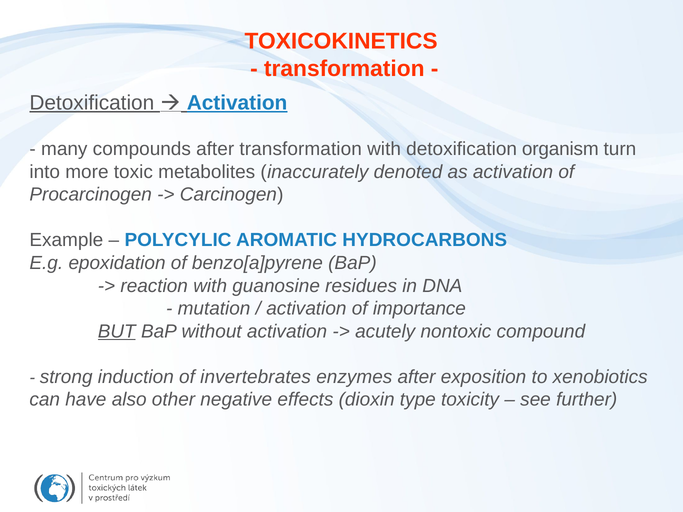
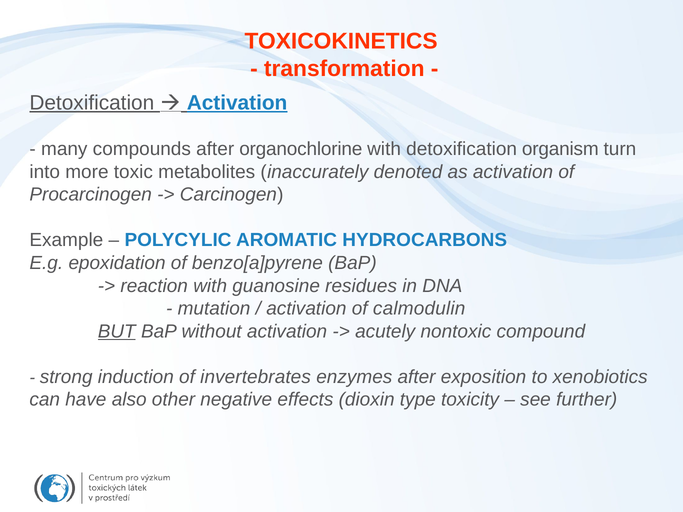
after transformation: transformation -> organochlorine
importance: importance -> calmodulin
